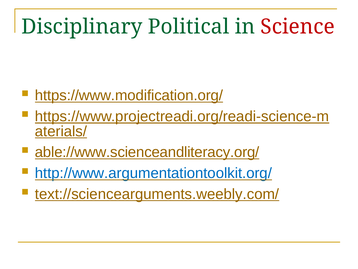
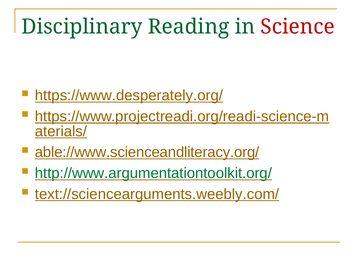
Political: Political -> Reading
https://www.modification.org/: https://www.modification.org/ -> https://www.desperately.org/
http://www.argumentationtoolkit.org/ colour: blue -> green
